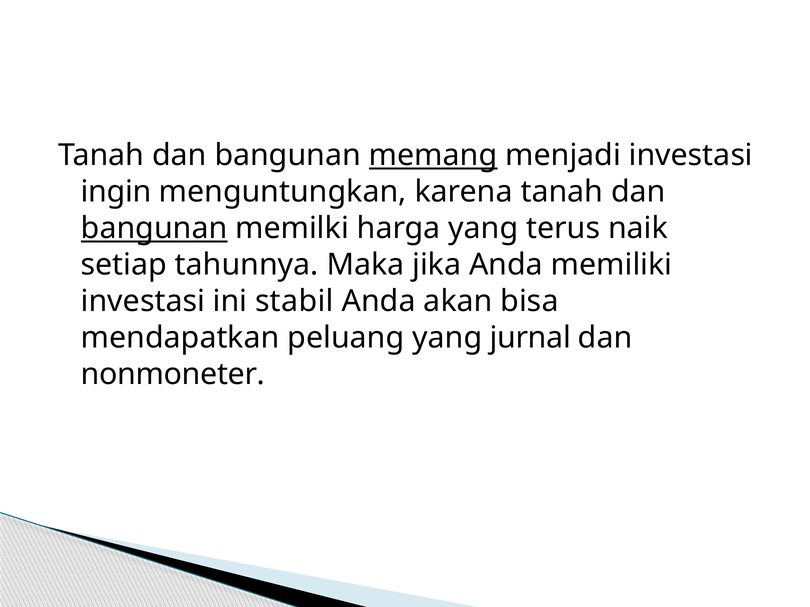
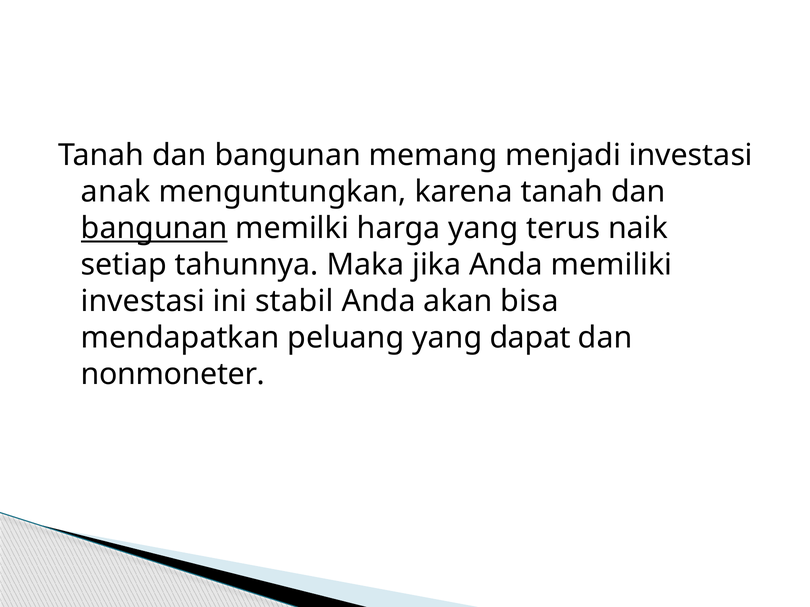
memang underline: present -> none
ingin: ingin -> anak
jurnal: jurnal -> dapat
